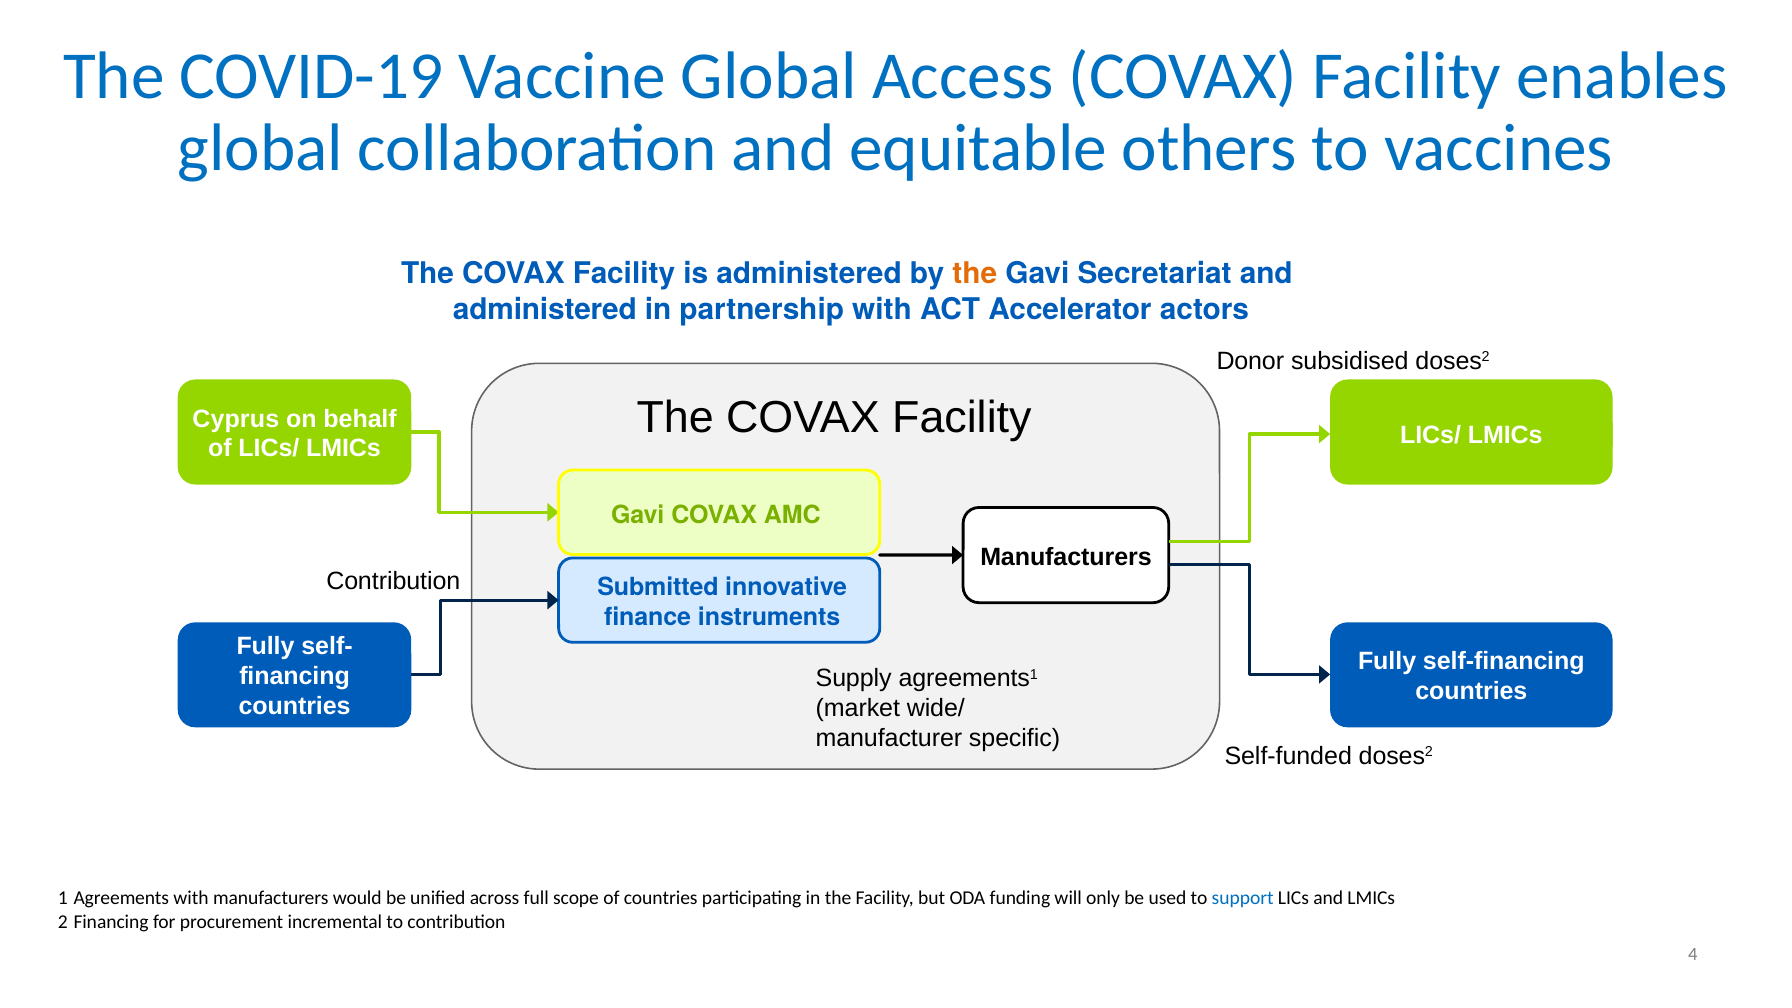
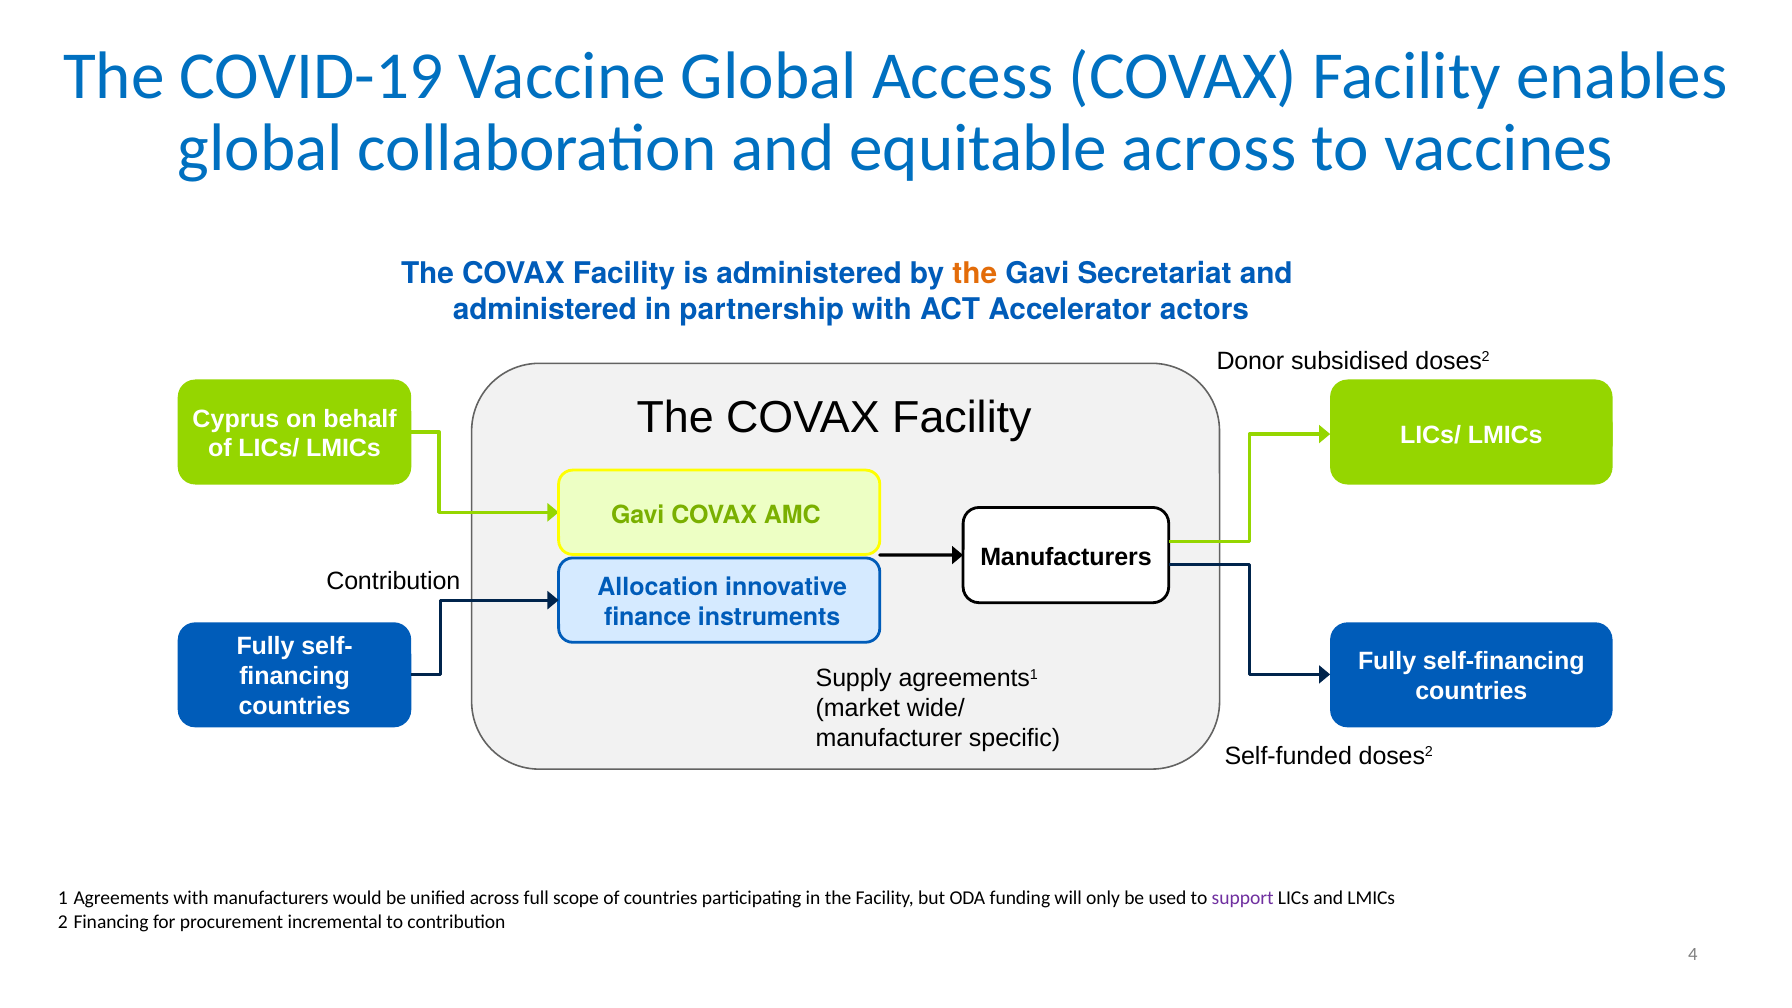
equitable others: others -> across
Submitted: Submitted -> Allocation
support colour: blue -> purple
